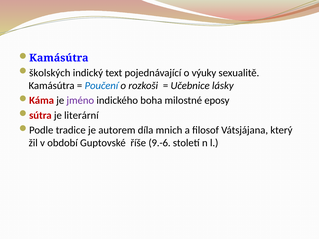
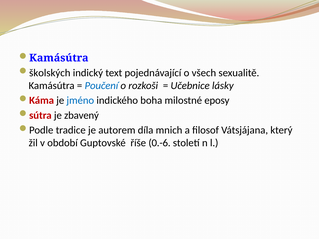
výuky: výuky -> všech
jméno colour: purple -> blue
literární: literární -> zbavený
9.-6: 9.-6 -> 0.-6
